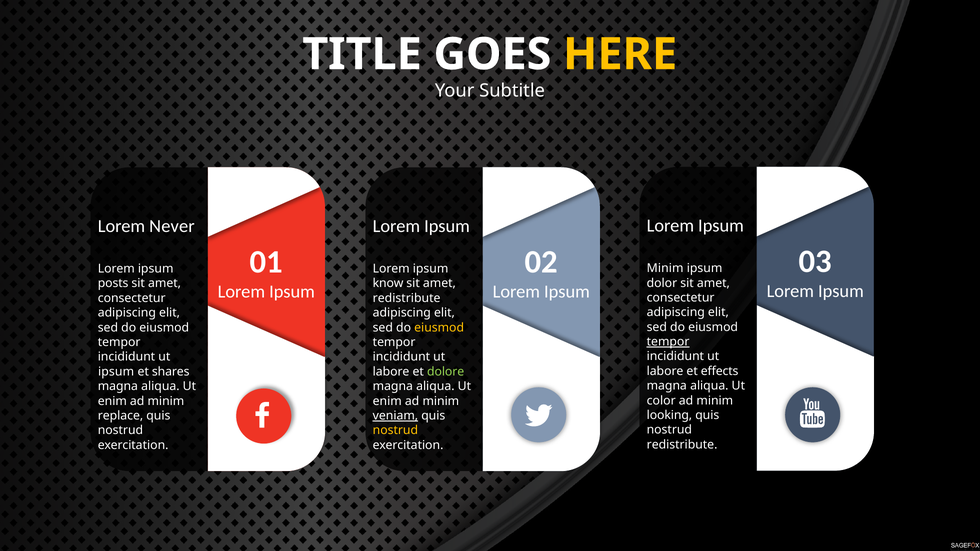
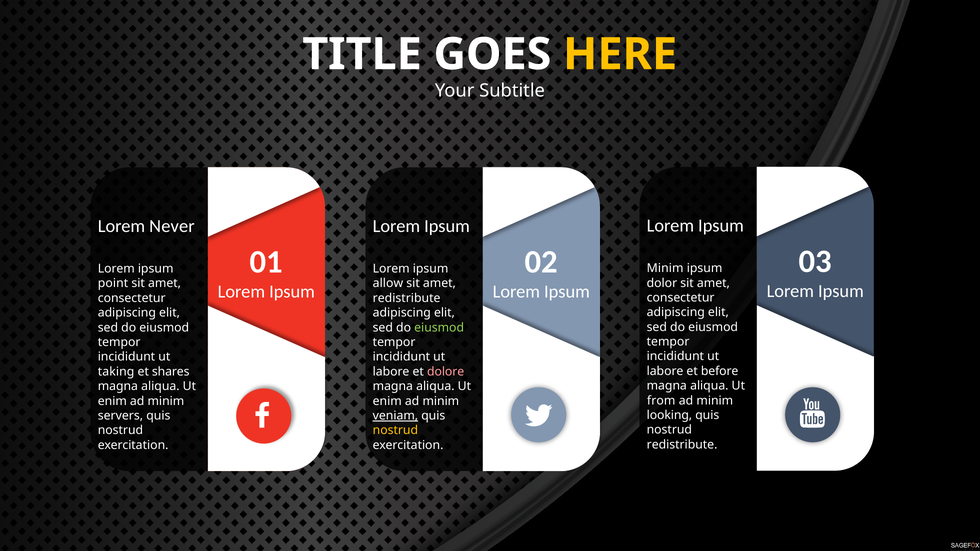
posts: posts -> point
know: know -> allow
eiusmod at (439, 328) colour: yellow -> light green
tempor at (668, 342) underline: present -> none
effects: effects -> before
ipsum at (116, 372): ipsum -> taking
dolore colour: light green -> pink
color: color -> from
replace: replace -> servers
